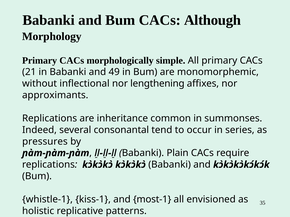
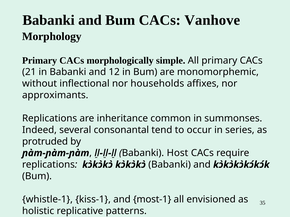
Although: Although -> Vanhove
49: 49 -> 12
lengthening: lengthening -> households
pressures: pressures -> protruded
Plain: Plain -> Host
